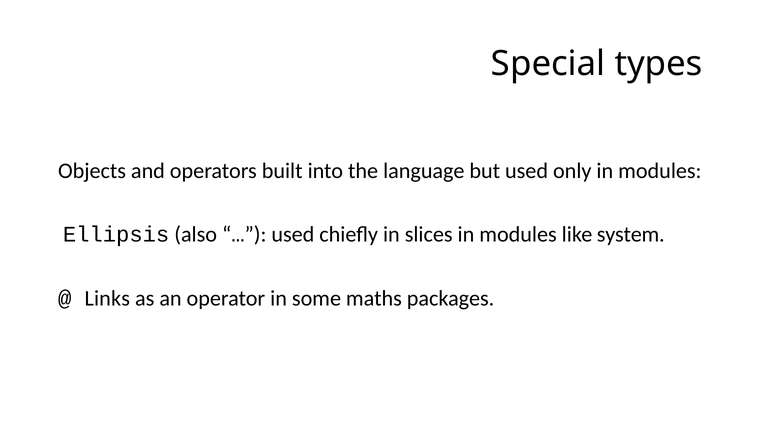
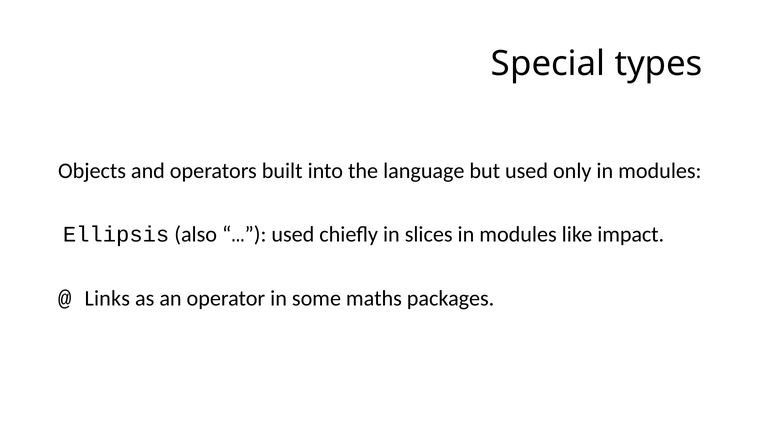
system: system -> impact
